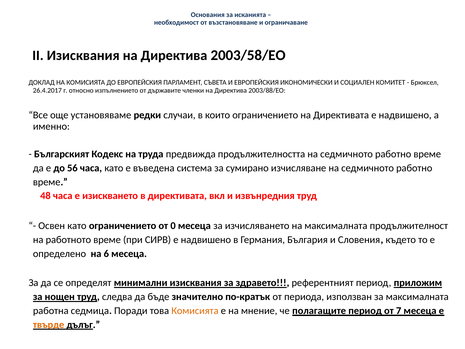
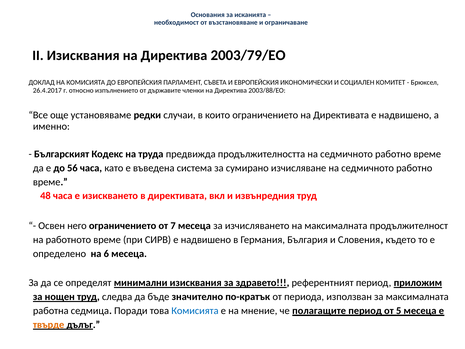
2003/58/ЕО: 2003/58/ЕО -> 2003/79/ЕО
Освен като: като -> него
0: 0 -> 7
Комисията at (195, 311) colour: orange -> blue
7: 7 -> 5
